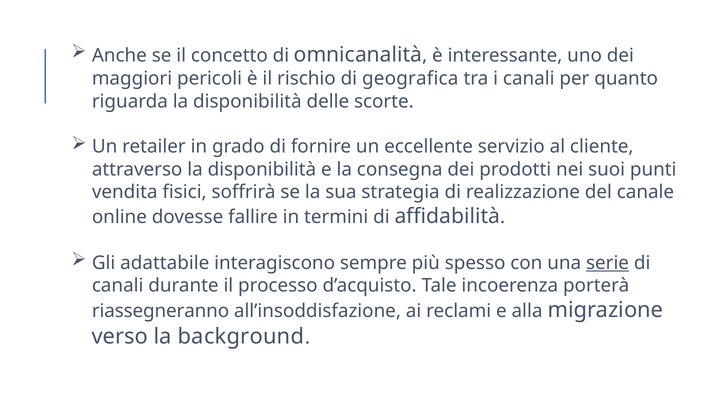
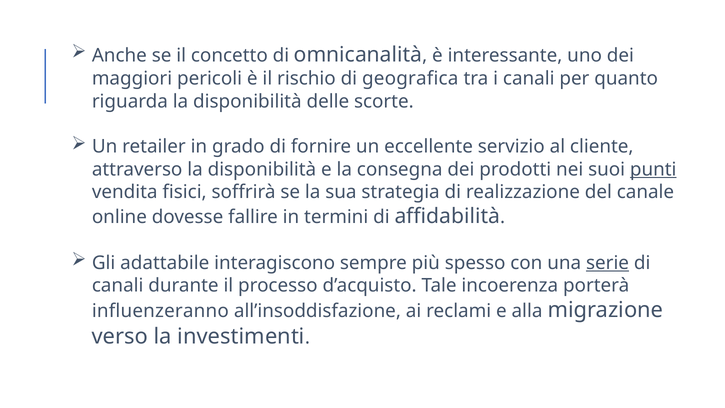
punti underline: none -> present
riassegneranno: riassegneranno -> influenzeranno
background: background -> investimenti
